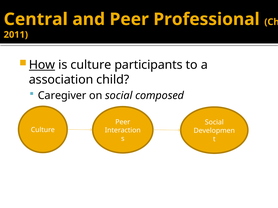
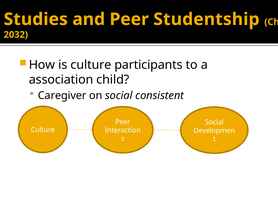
Central: Central -> Studies
Professional: Professional -> Studentship
2011: 2011 -> 2032
How underline: present -> none
composed: composed -> consistent
